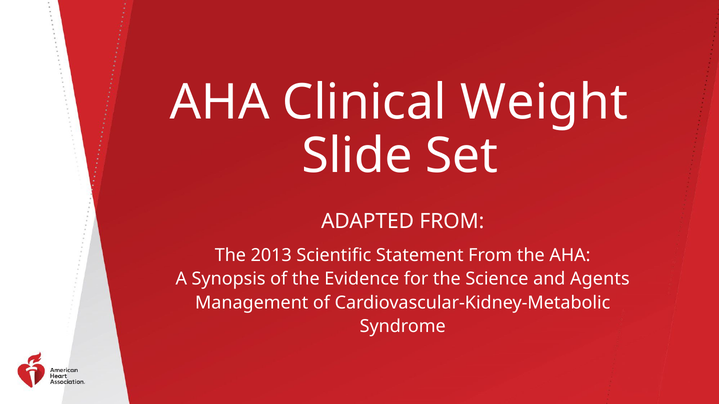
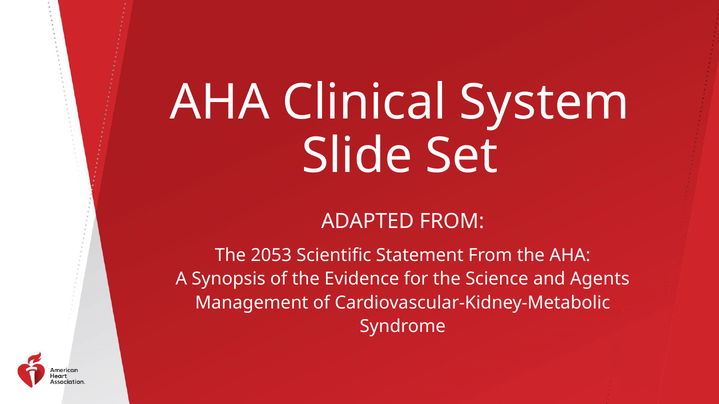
Weight: Weight -> System
2013: 2013 -> 2053
